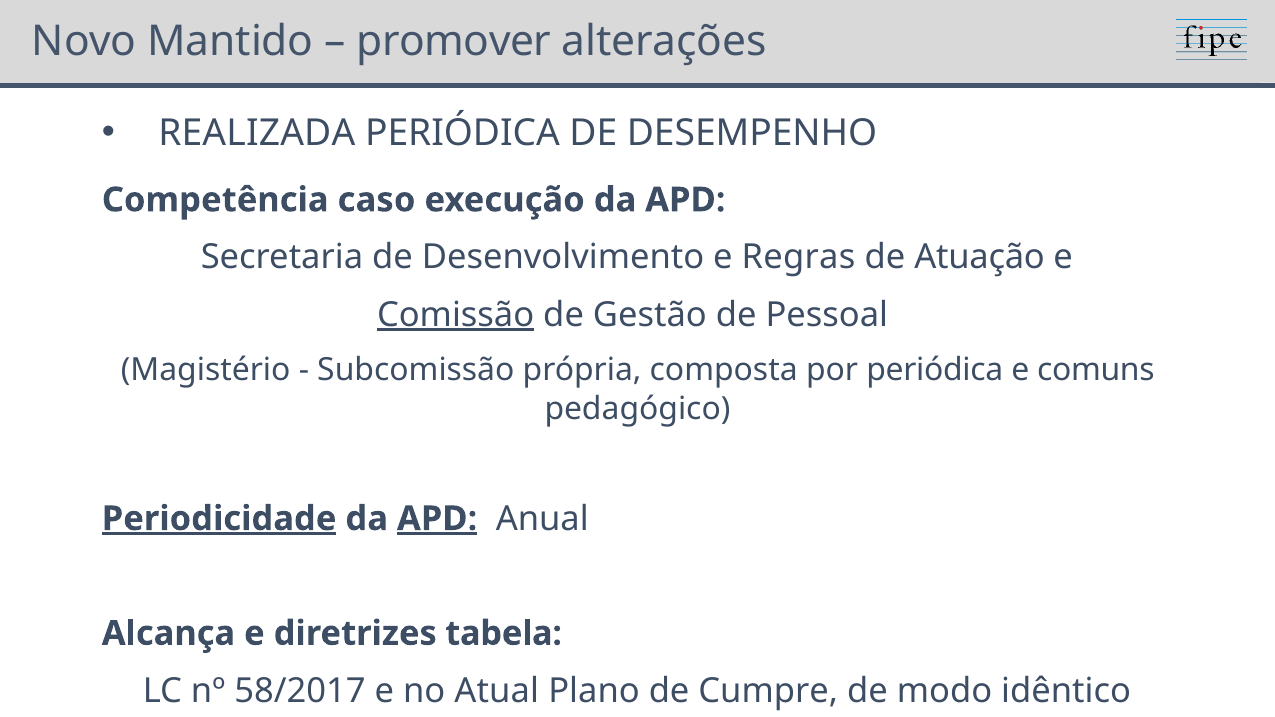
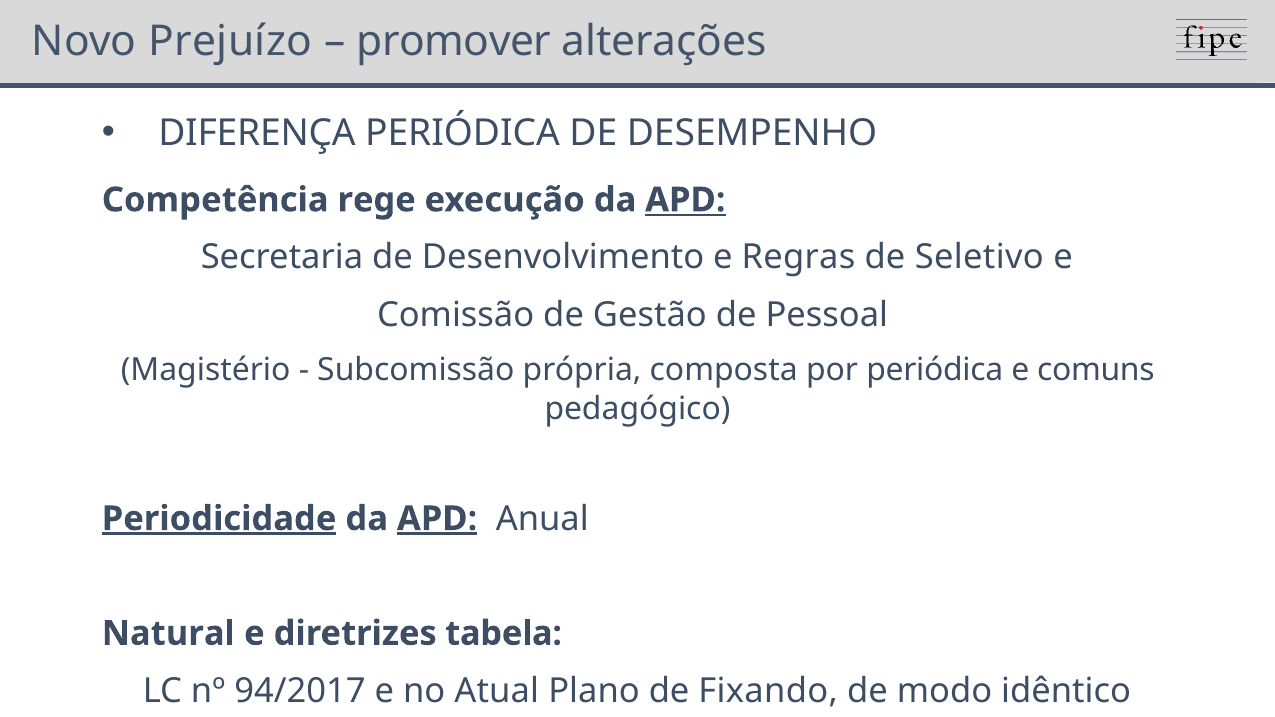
Mantido: Mantido -> Prejuízo
REALIZADA: REALIZADA -> DIFERENÇA
caso: caso -> rege
APD at (685, 200) underline: none -> present
Atuação: Atuação -> Seletivo
Comissão underline: present -> none
Alcança: Alcança -> Natural
58/2017: 58/2017 -> 94/2017
Cumpre: Cumpre -> Fixando
